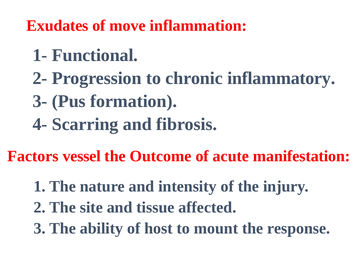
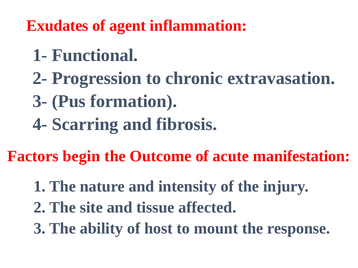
move: move -> agent
inflammatory: inflammatory -> extravasation
vessel: vessel -> begin
